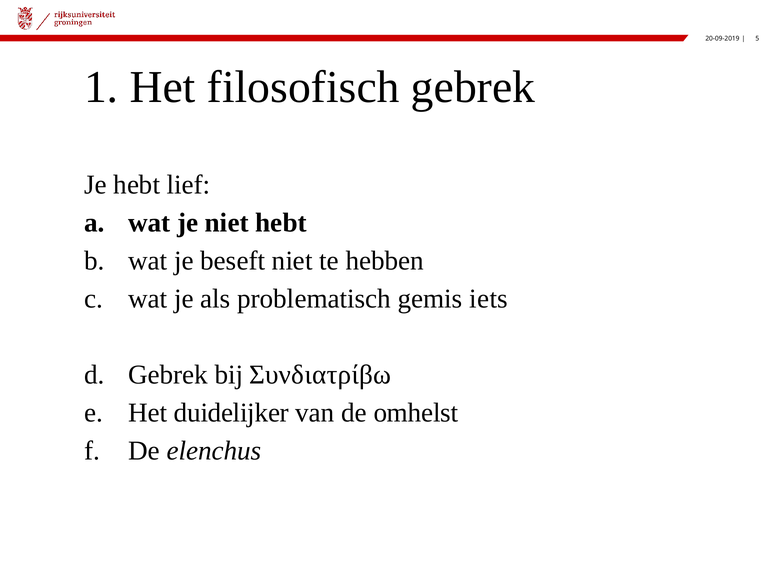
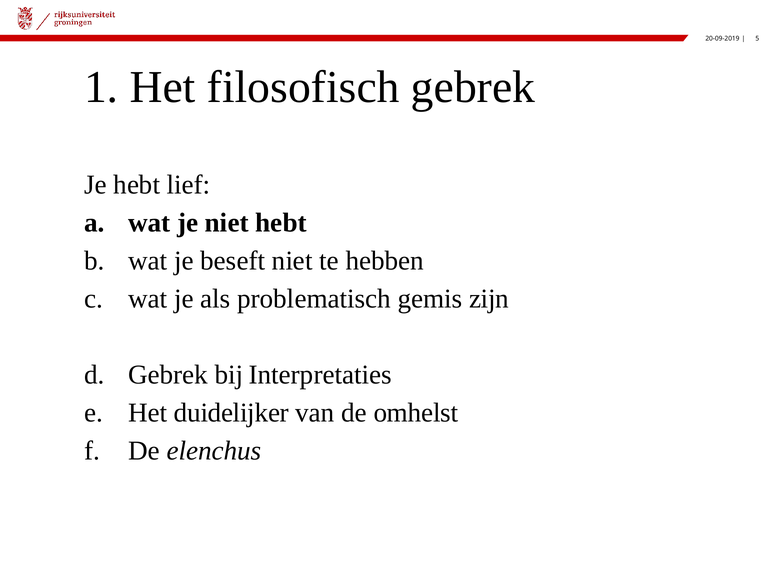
iets: iets -> zijn
Συνδιατρίβω: Συνδιατρίβω -> Interpretaties
